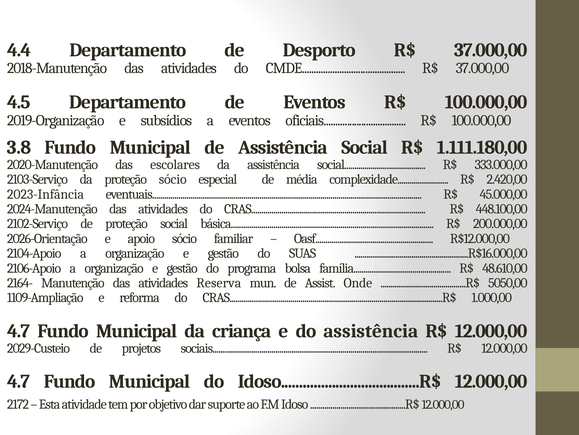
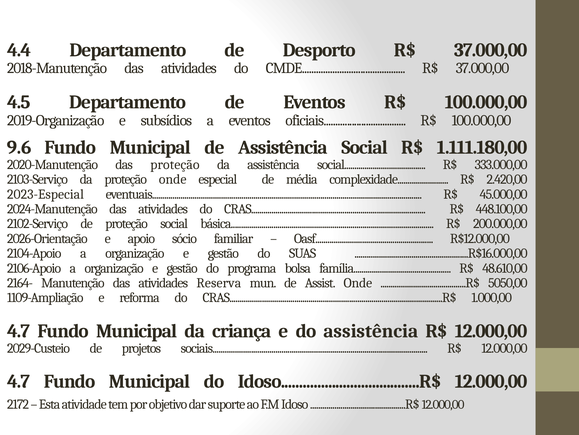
3.8: 3.8 -> 9.6
das escolares: escolares -> proteção
proteção sócio: sócio -> onde
2023-Infância: 2023-Infância -> 2023-Especial
